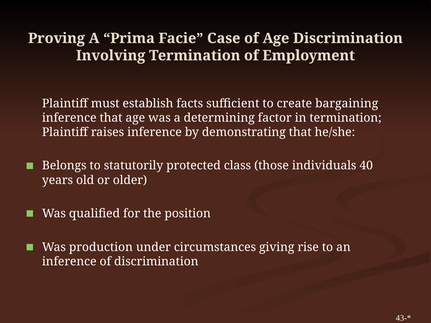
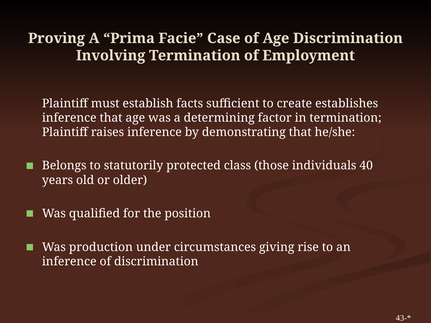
bargaining: bargaining -> establishes
